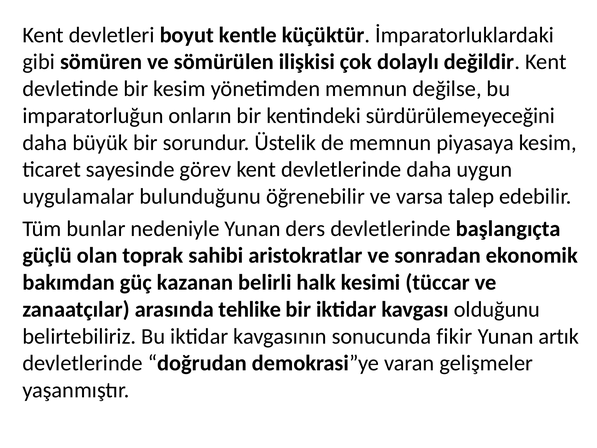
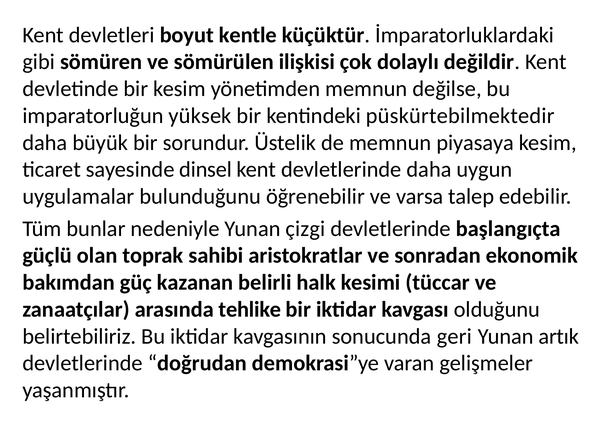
onların: onların -> yüksek
sürdürülemeyeceğini: sürdürülemeyeceğini -> püskürtebilmektedir
görev: görev -> dinsel
ders: ders -> çizgi
fikir: fikir -> geri
